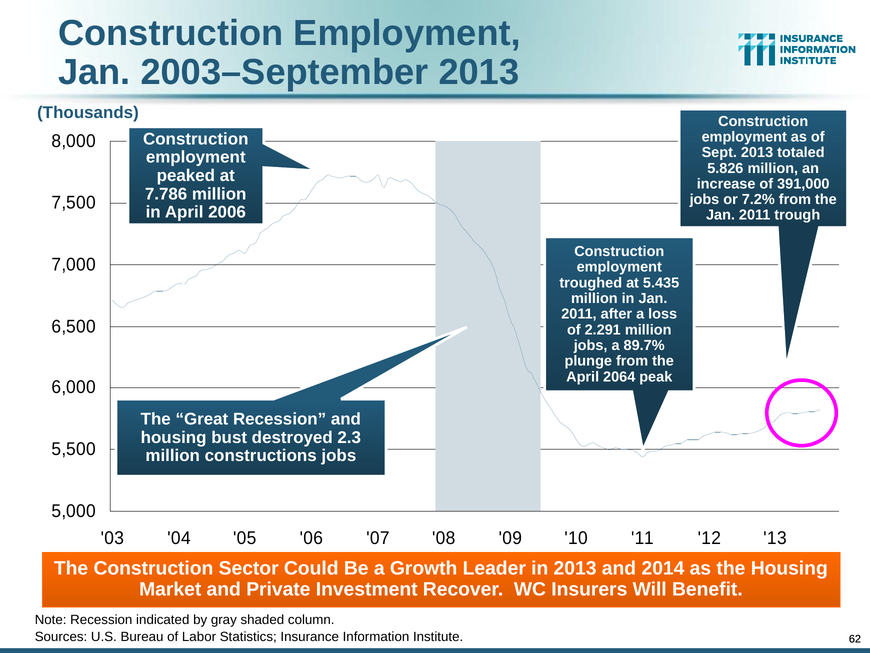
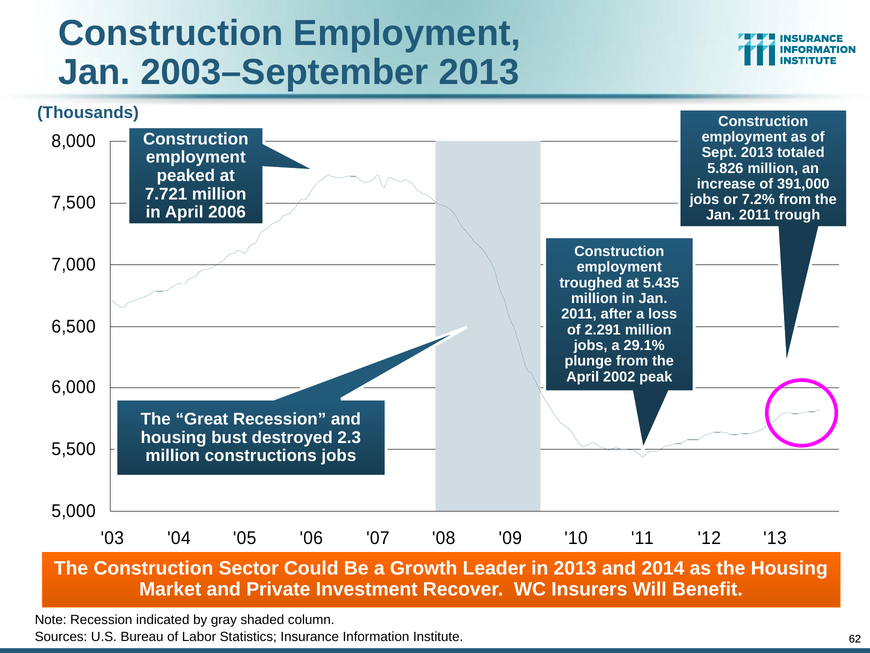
7.786: 7.786 -> 7.721
89.7%: 89.7% -> 29.1%
2064: 2064 -> 2002
